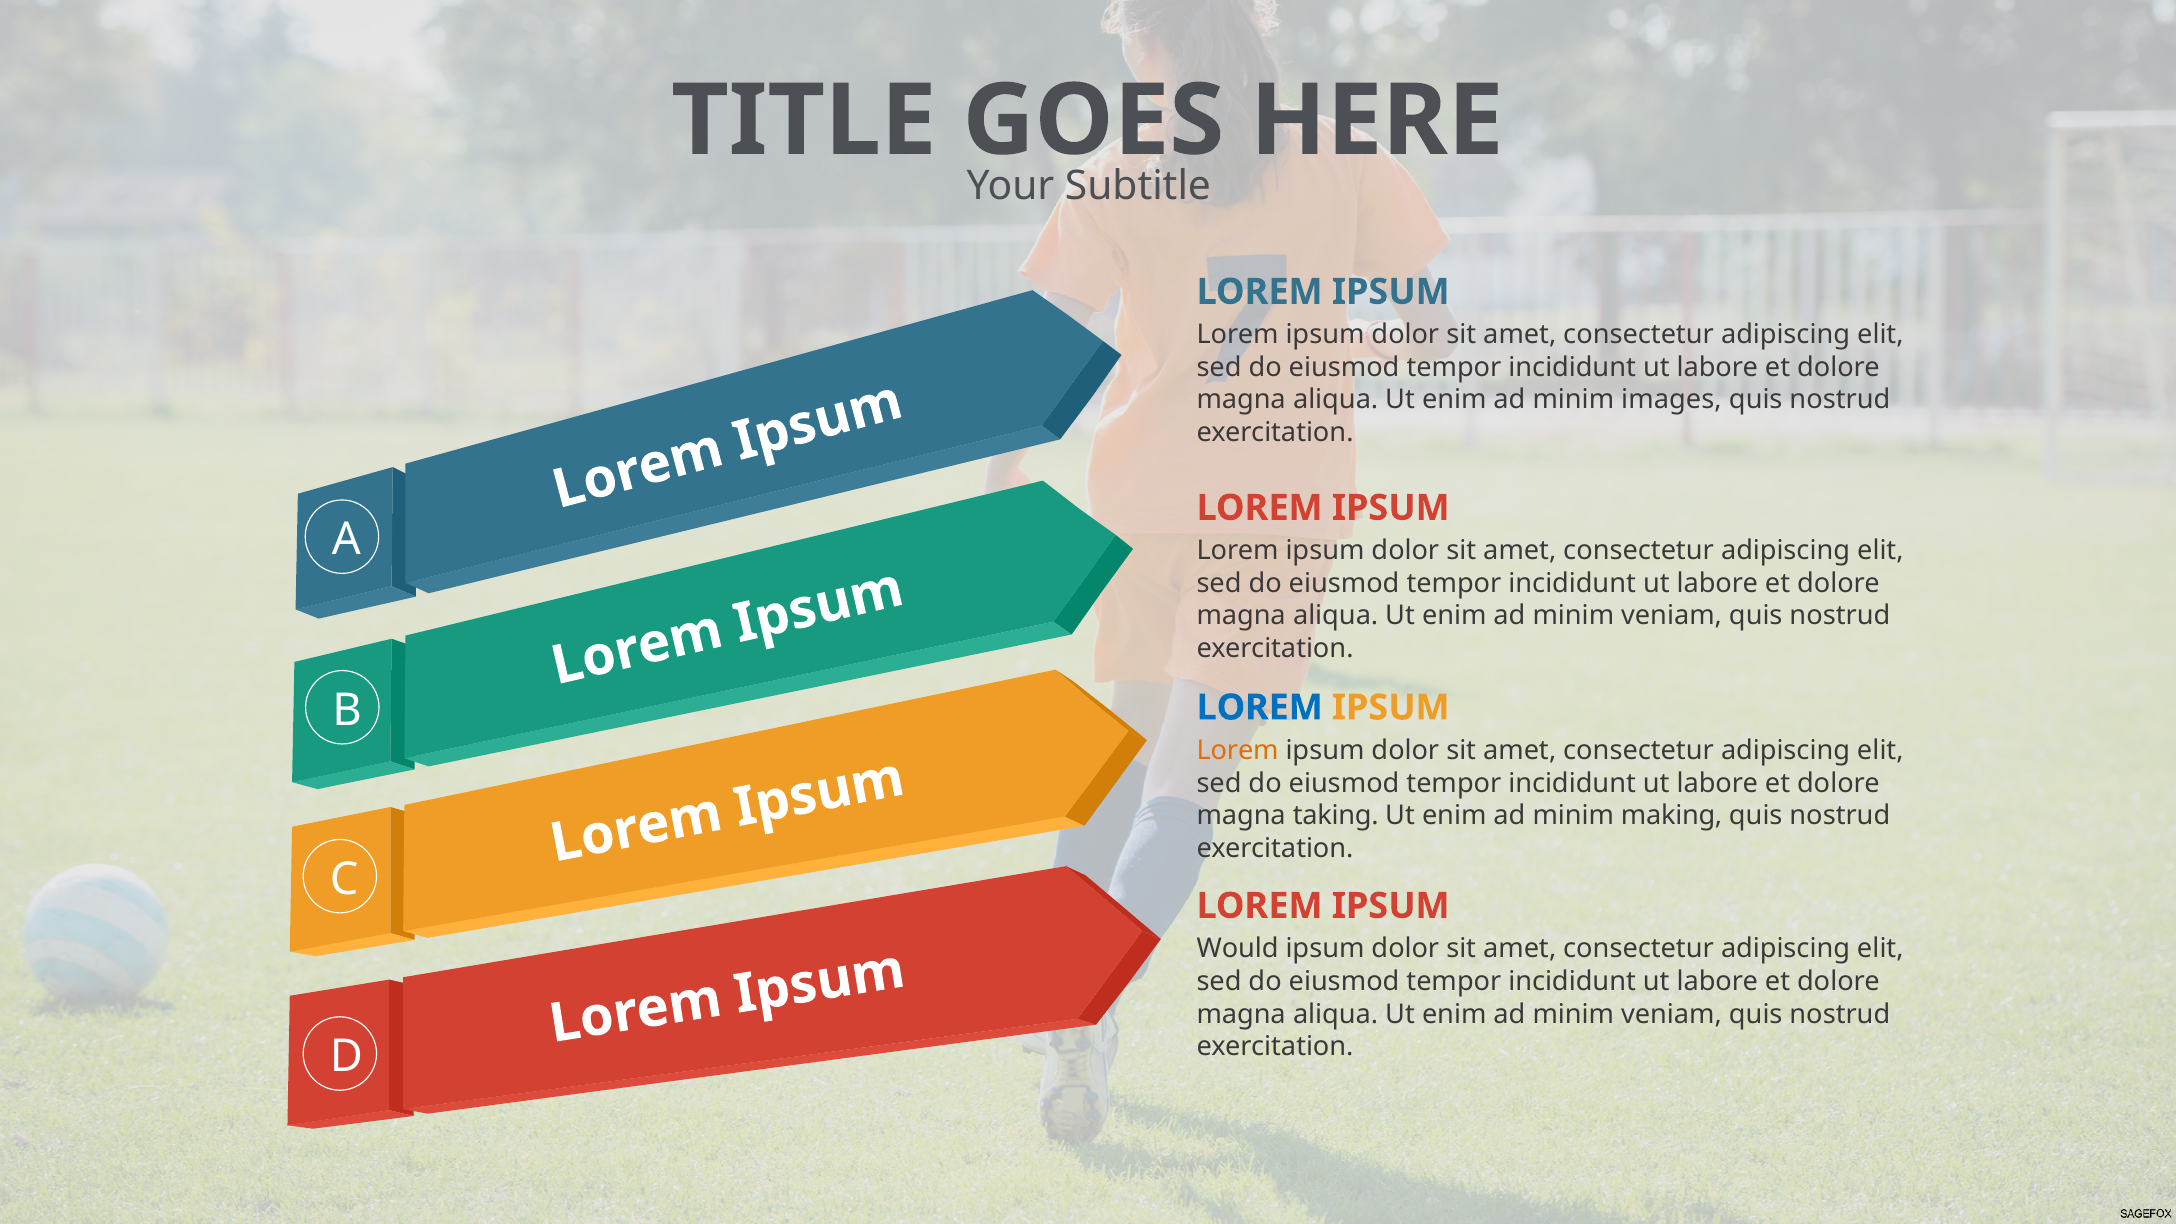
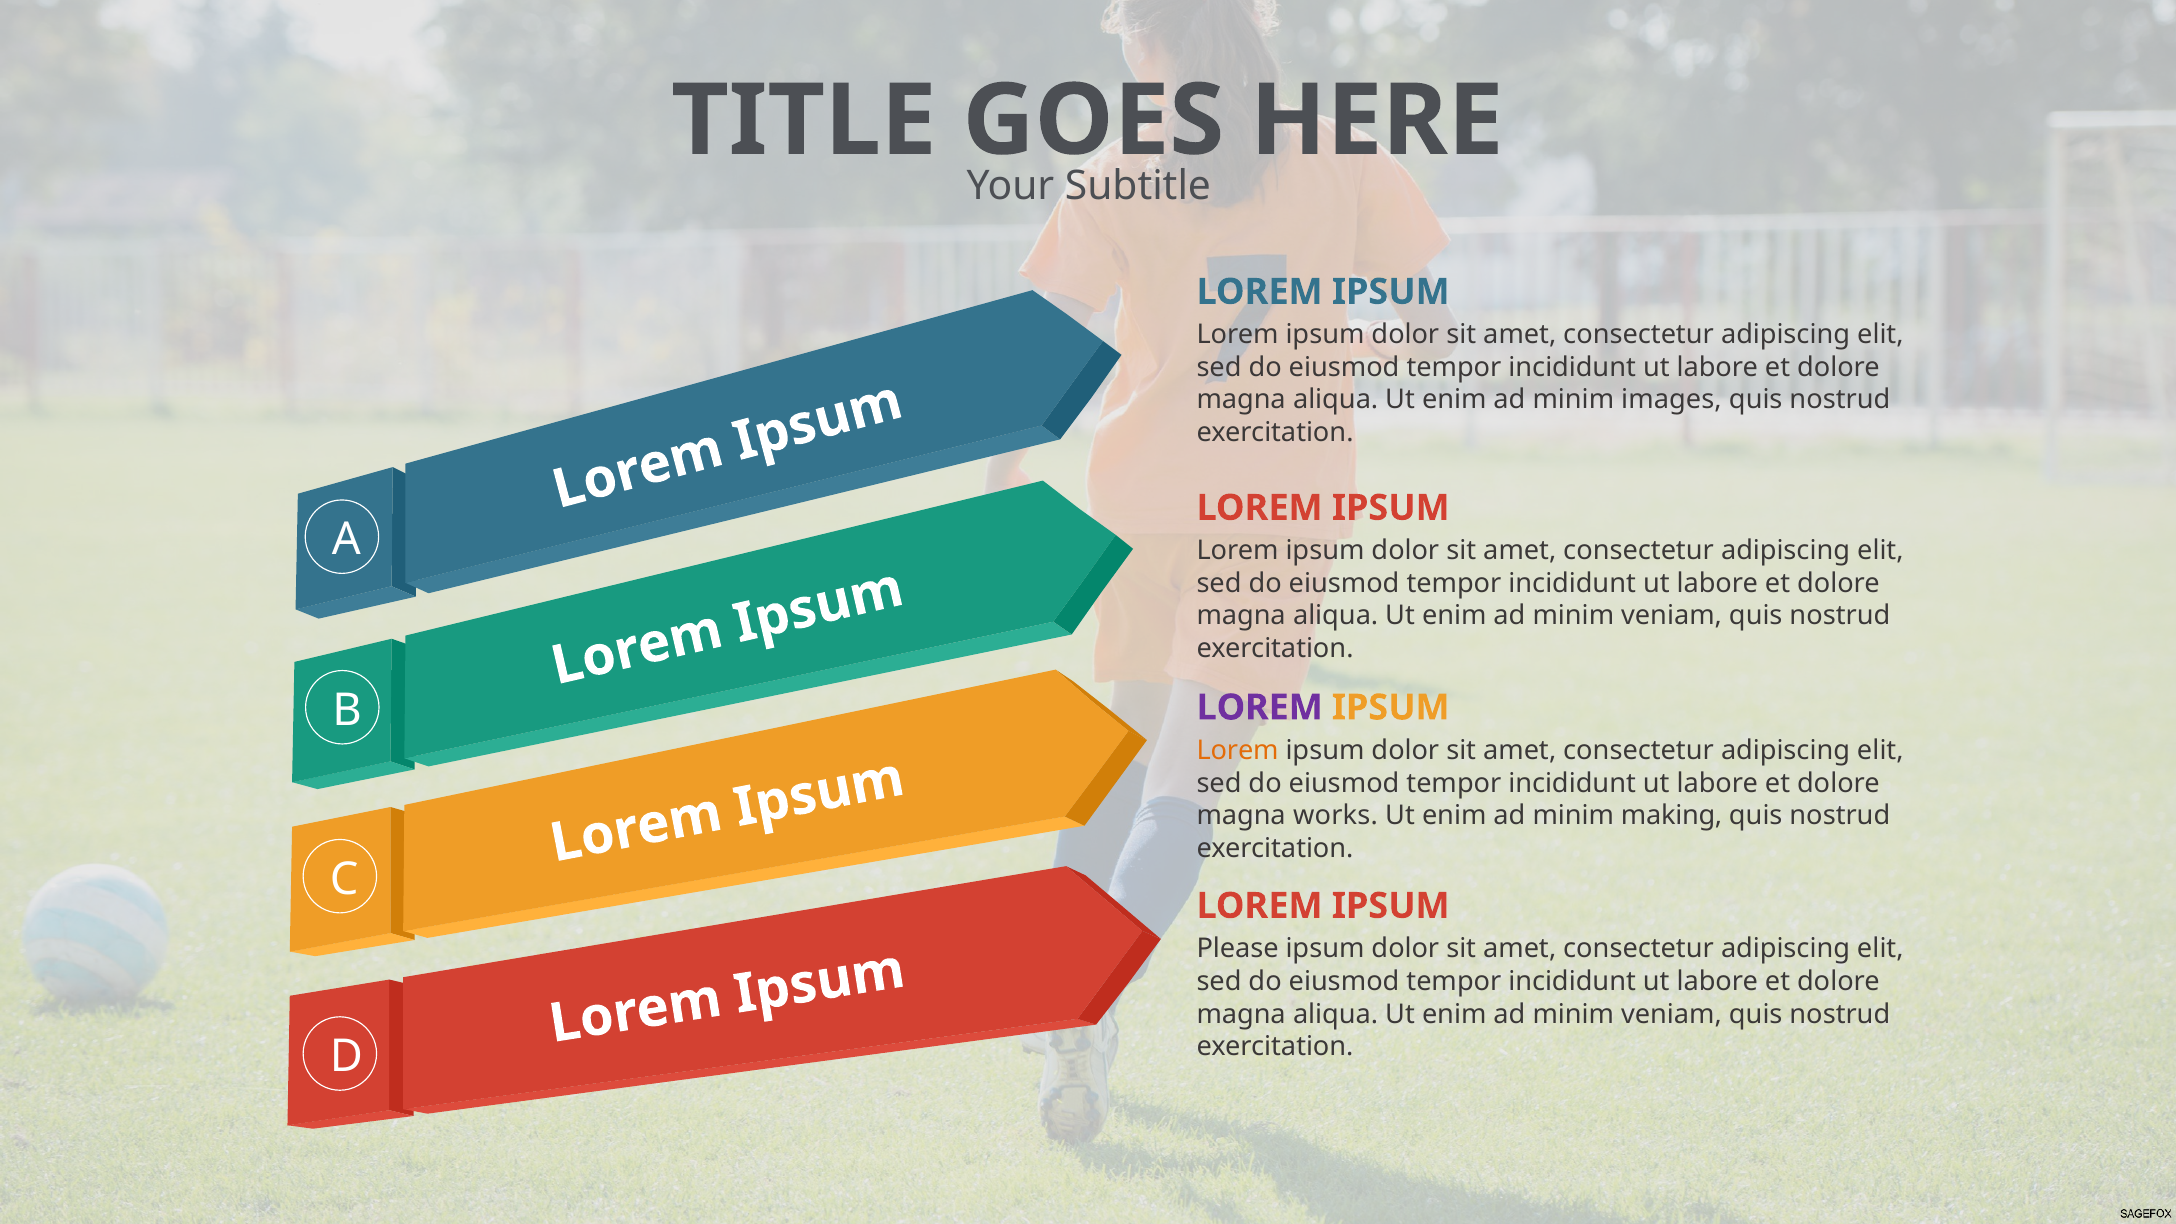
LOREM at (1260, 708) colour: blue -> purple
taking: taking -> works
Would: Would -> Please
